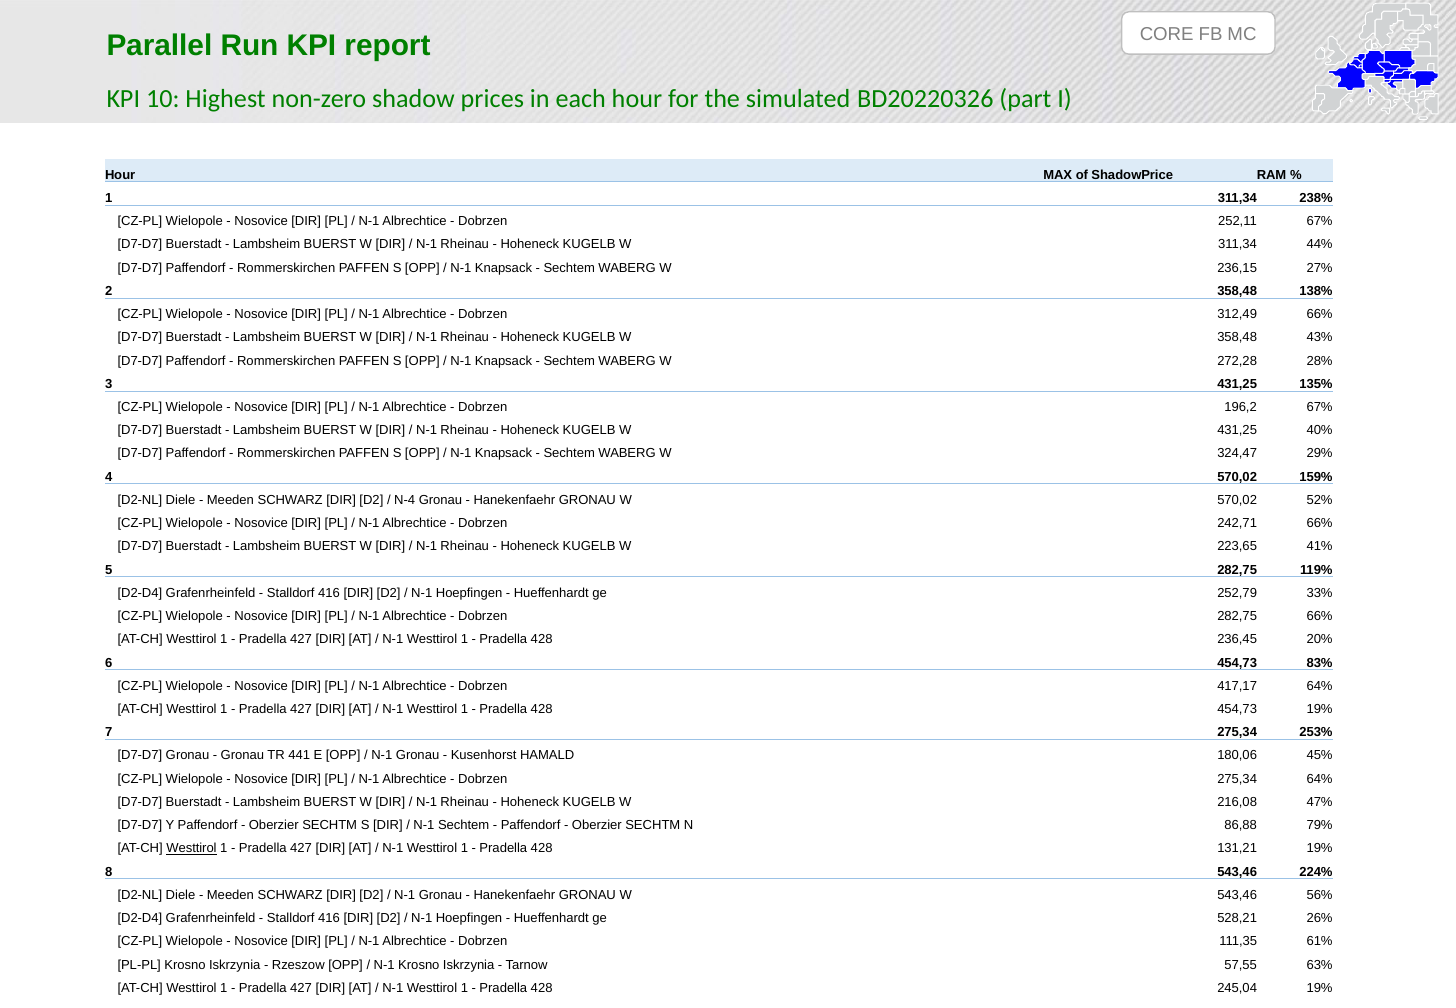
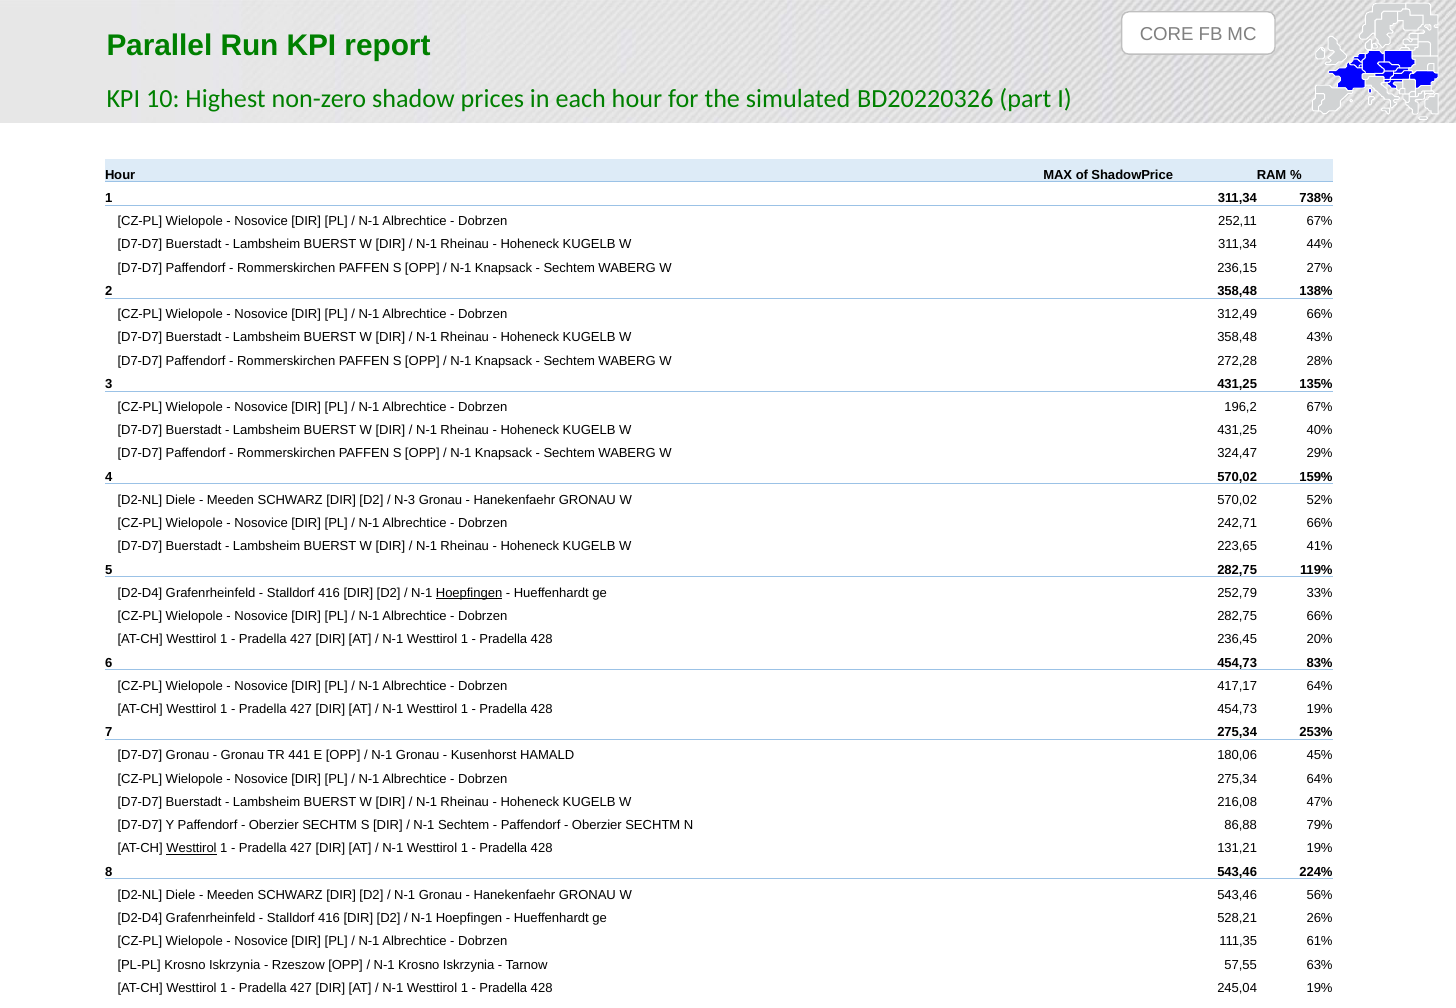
238%: 238% -> 738%
N-4: N-4 -> N-3
Hoepfingen at (469, 593) underline: none -> present
